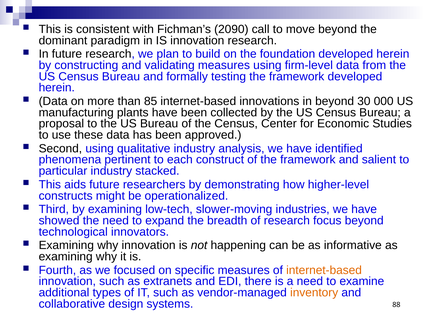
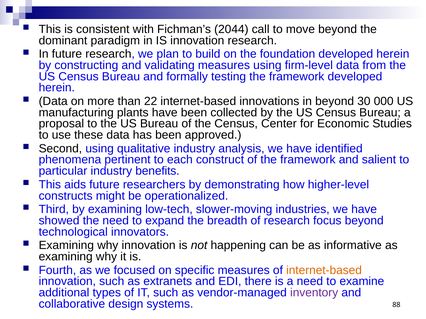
2090: 2090 -> 2044
85: 85 -> 22
stacked: stacked -> benefits
inventory colour: orange -> purple
